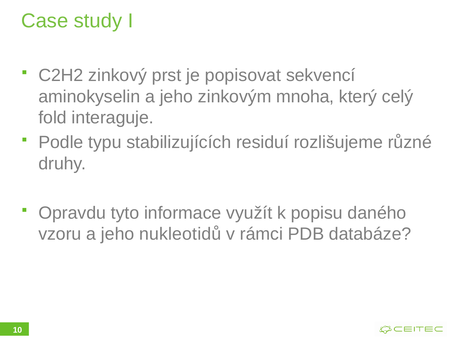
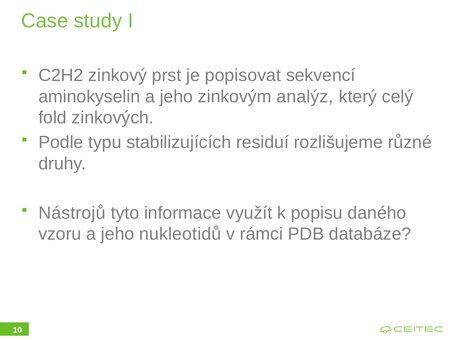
mnoha: mnoha -> analýz
interaguje: interaguje -> zinkových
Opravdu: Opravdu -> Nástrojů
